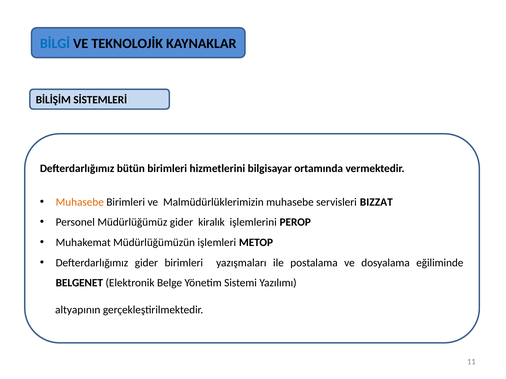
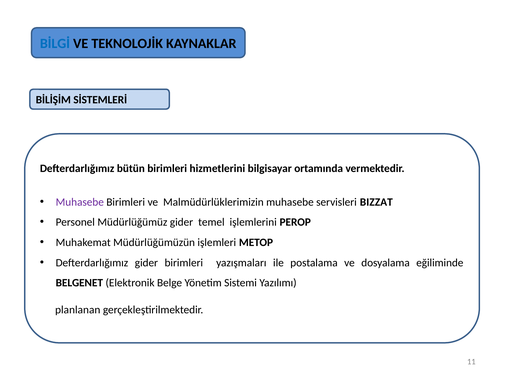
Muhasebe at (80, 202) colour: orange -> purple
kiralık: kiralık -> temel
altyapının: altyapının -> planlanan
